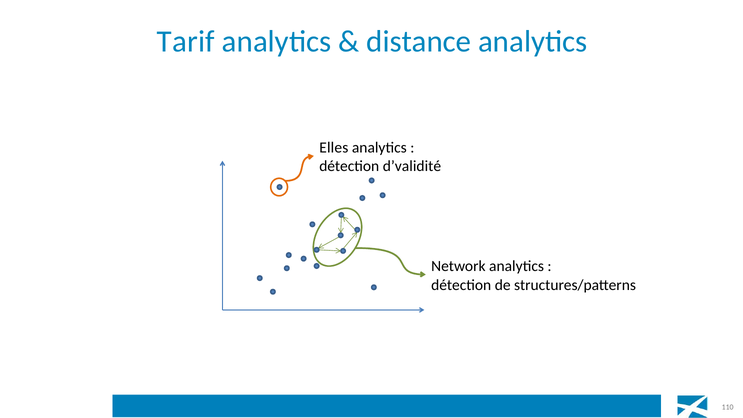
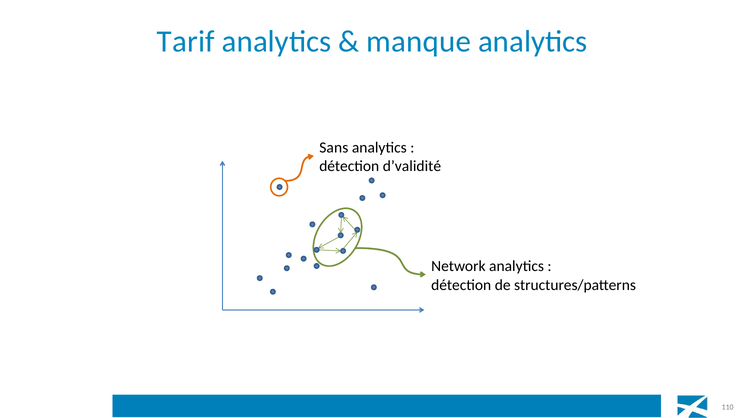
distance: distance -> manque
Elles: Elles -> Sans
